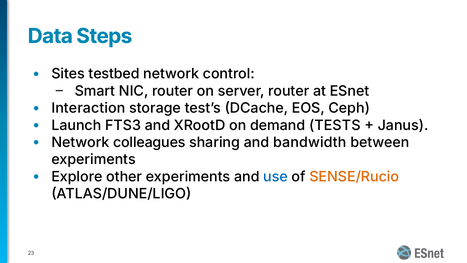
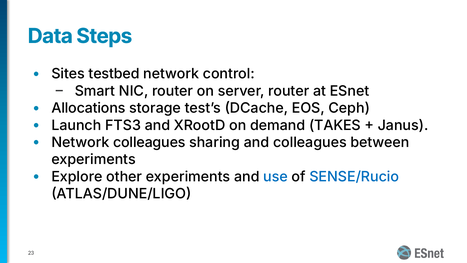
Interaction: Interaction -> Allocations
TESTS: TESTS -> TAKES
and bandwidth: bandwidth -> colleagues
SENSE/Rucio colour: orange -> blue
